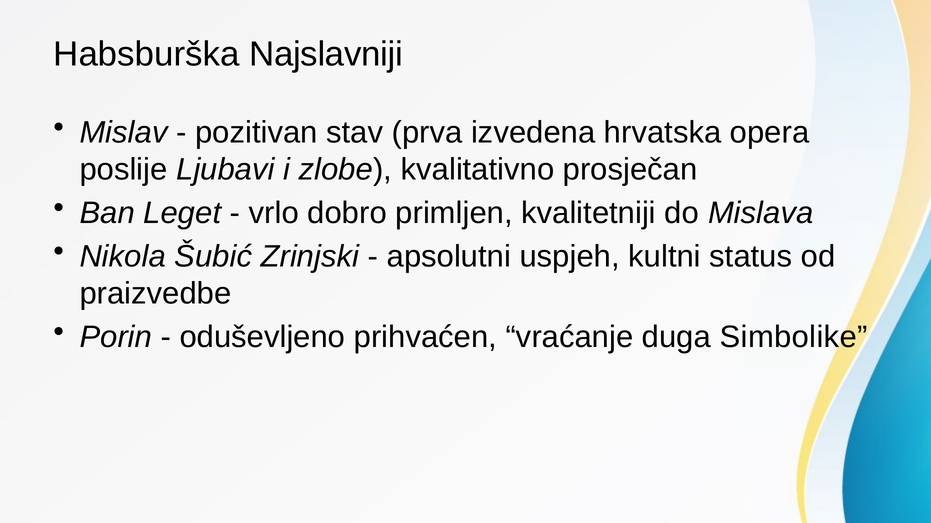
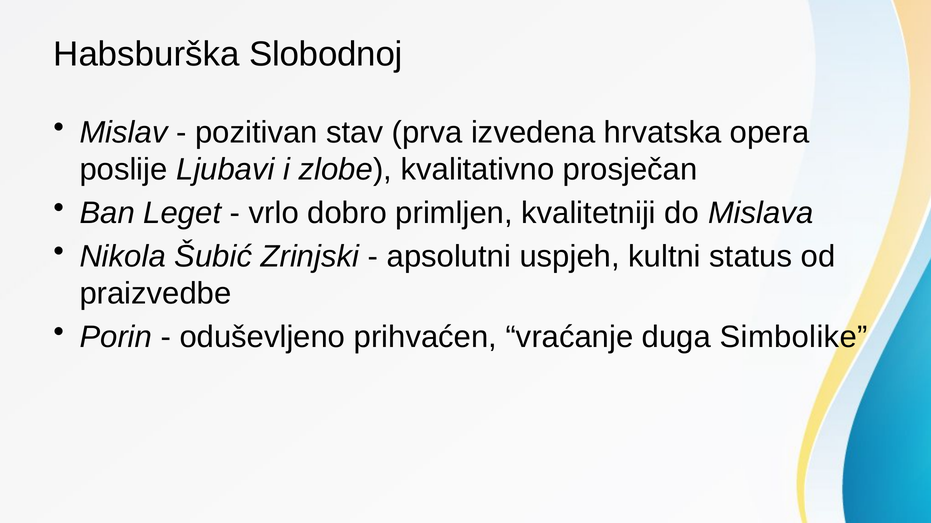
Najslavniji: Najslavniji -> Slobodnoj
